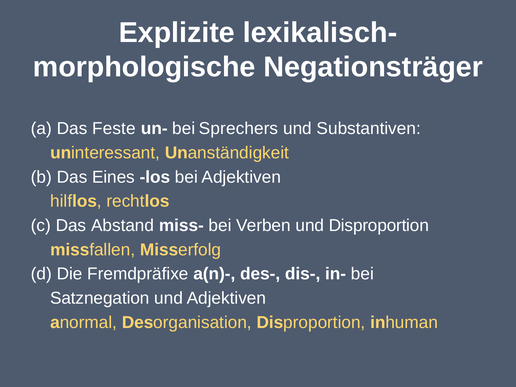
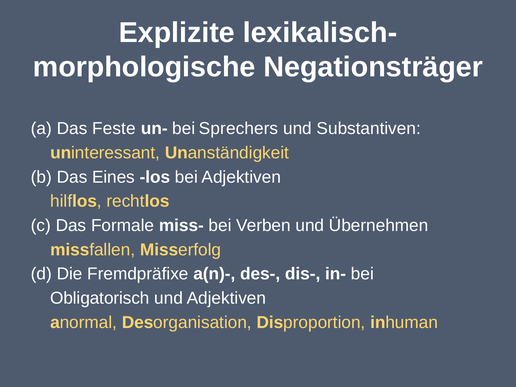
Abstand: Abstand -> Formale
und Disproportion: Disproportion -> Übernehmen
Satznegation: Satznegation -> Obligatorisch
